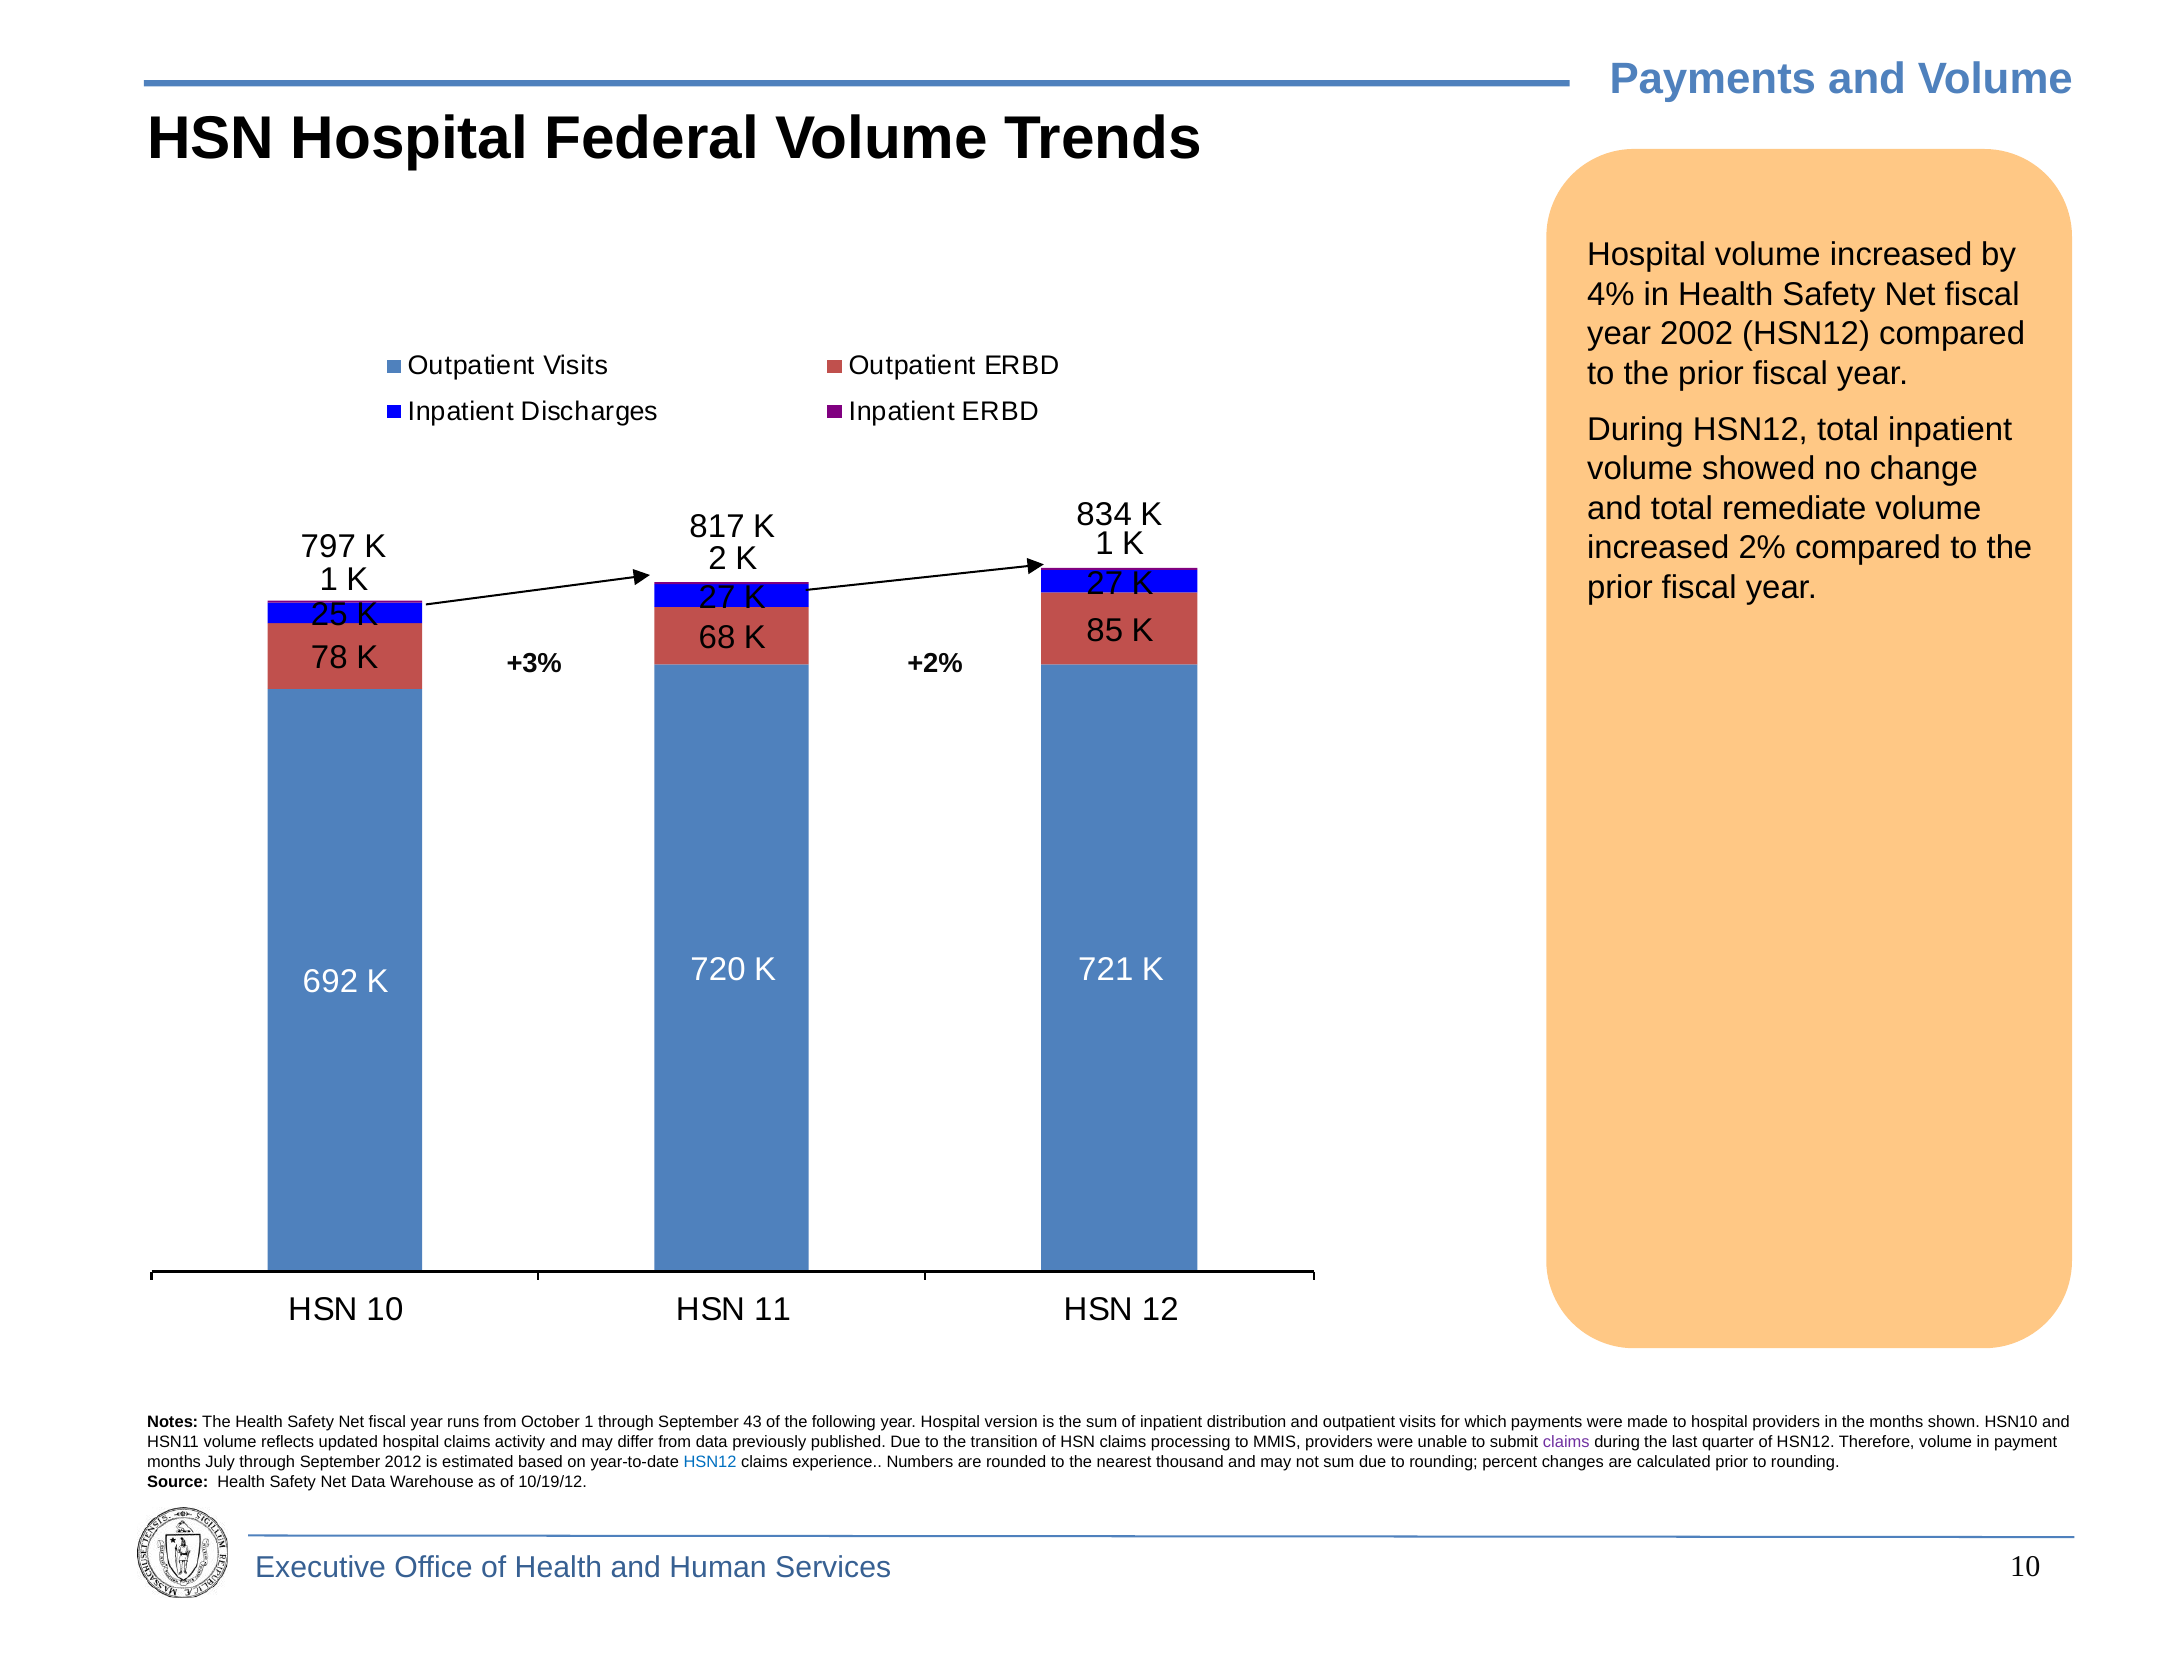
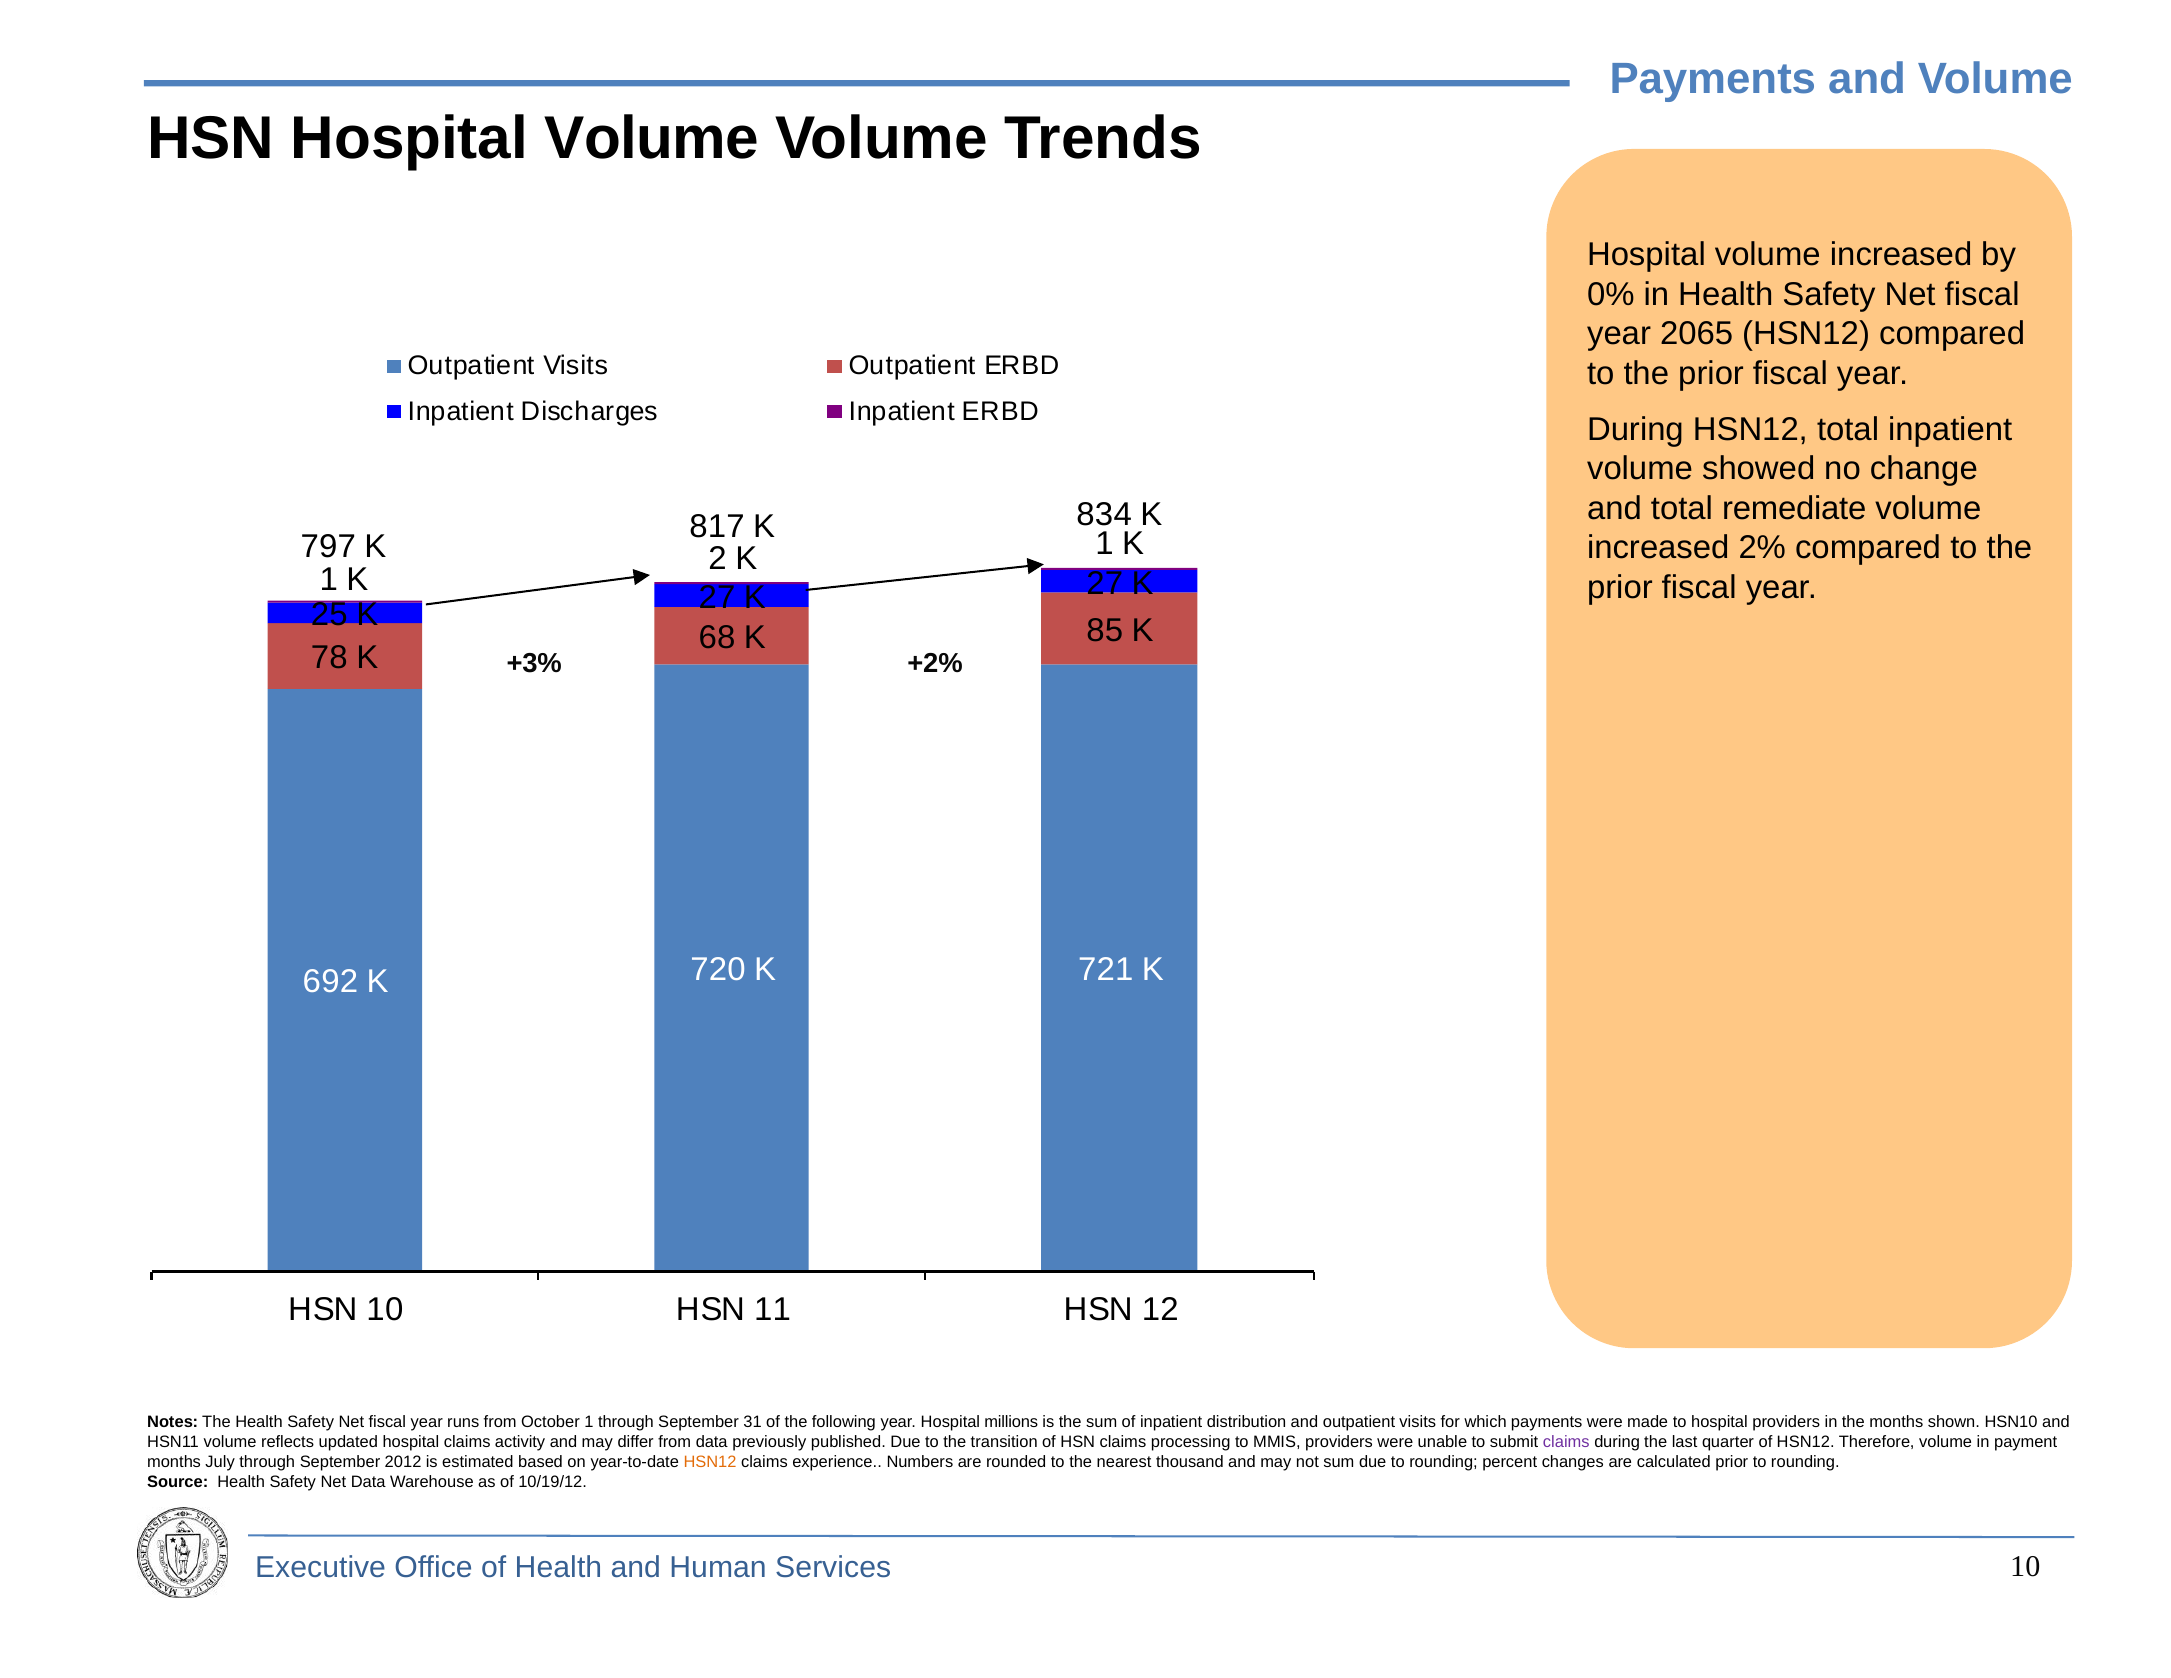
HSN Hospital Federal: Federal -> Volume
4%: 4% -> 0%
2002: 2002 -> 2065
43: 43 -> 31
version: version -> millions
HSN12 at (710, 1462) colour: blue -> orange
